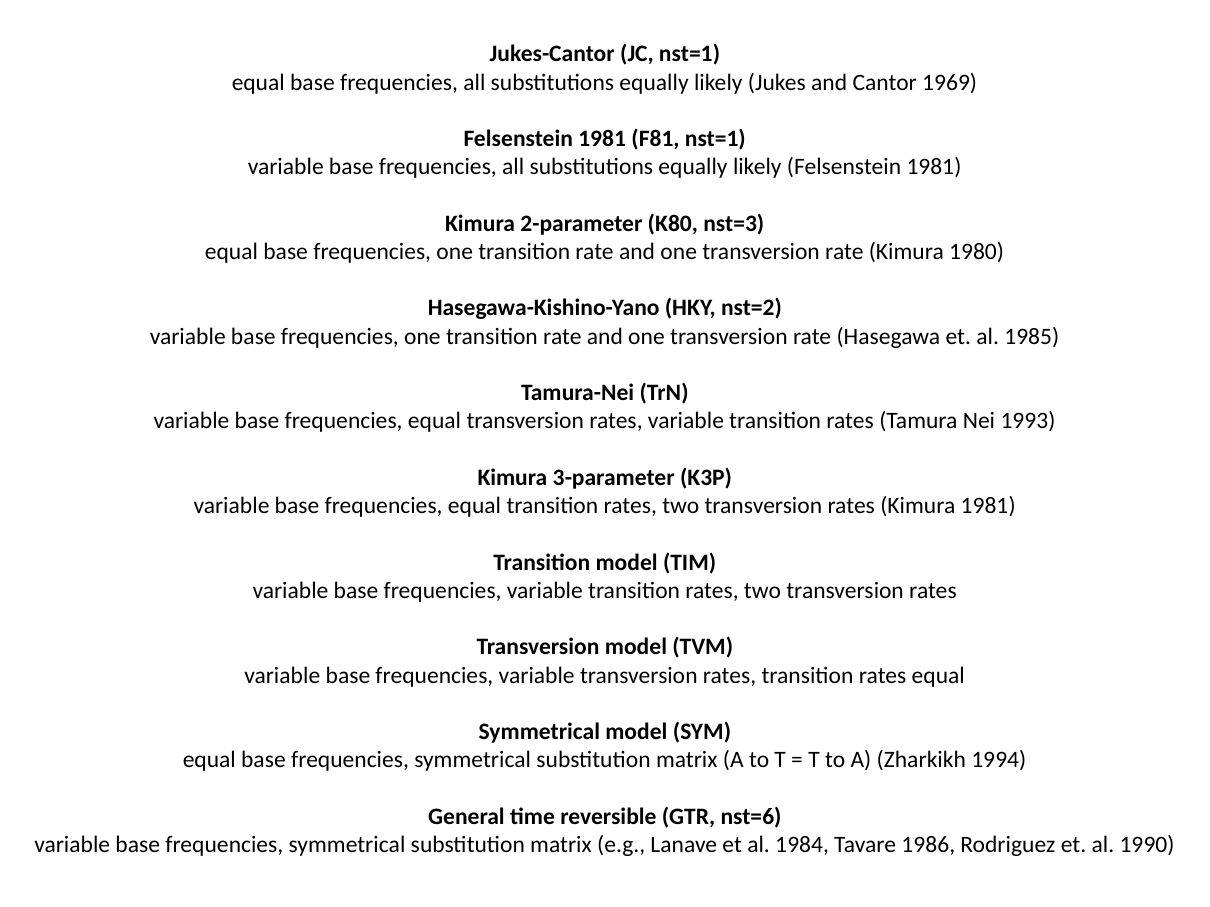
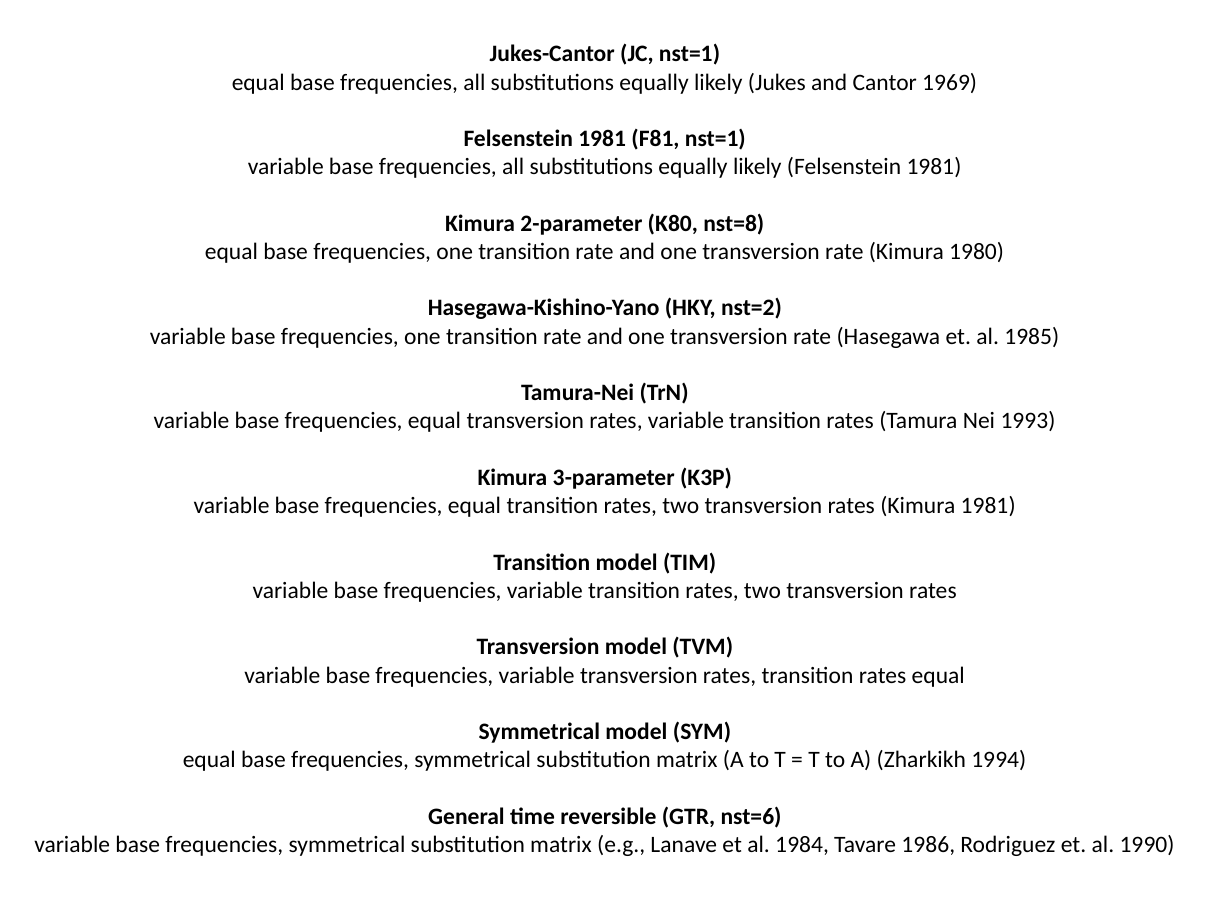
nst=3: nst=3 -> nst=8
